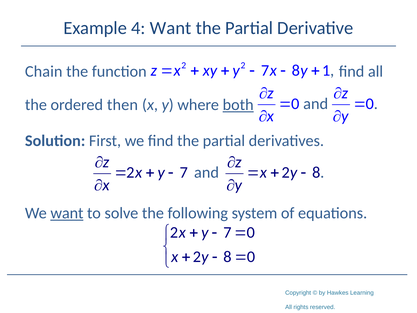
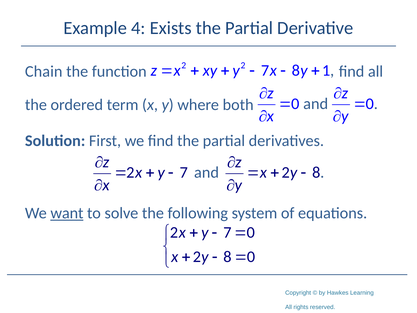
4 Want: Want -> Exists
then: then -> term
both underline: present -> none
